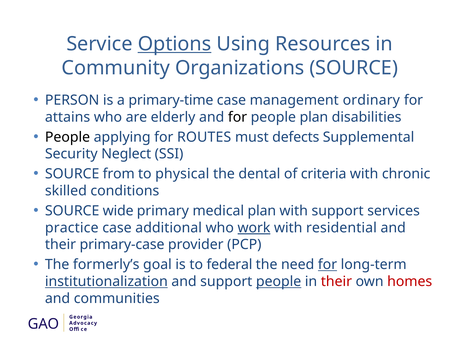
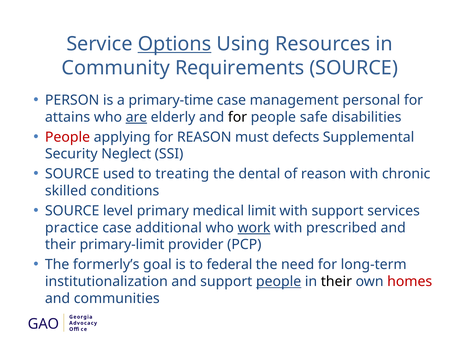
Organizations: Organizations -> Requirements
ordinary: ordinary -> personal
are underline: none -> present
people plan: plan -> safe
People at (68, 137) colour: black -> red
for ROUTES: ROUTES -> REASON
from: from -> used
physical: physical -> treating
of criteria: criteria -> reason
wide: wide -> level
medical plan: plan -> limit
residential: residential -> prescribed
primary-case: primary-case -> primary-limit
for at (327, 264) underline: present -> none
institutionalization underline: present -> none
their at (336, 281) colour: red -> black
